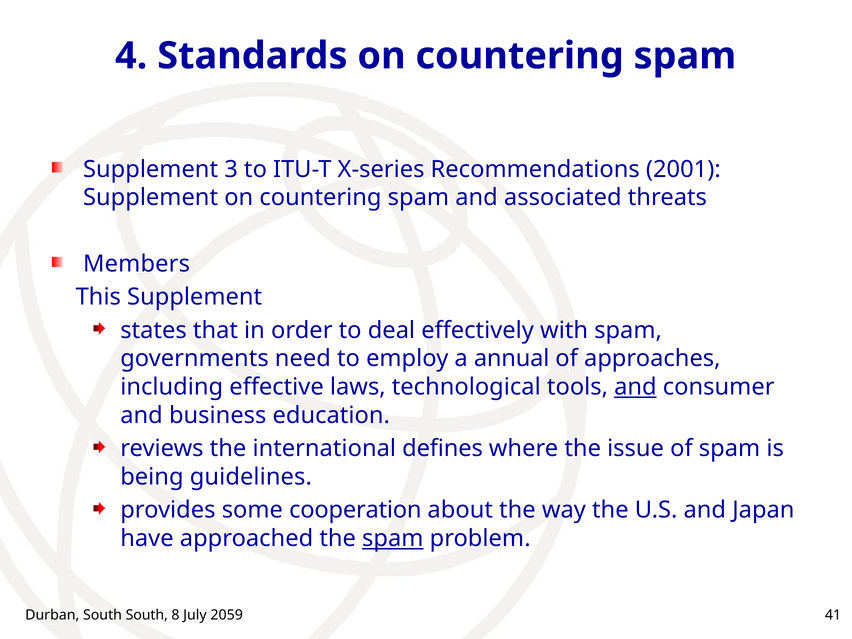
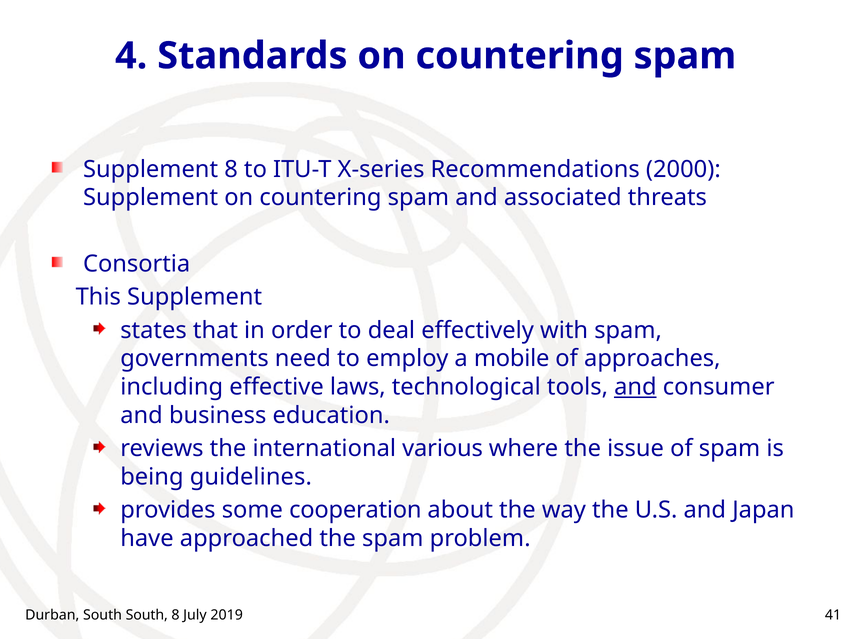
Supplement 3: 3 -> 8
2001: 2001 -> 2000
Members: Members -> Consortia
annual: annual -> mobile
defines: defines -> various
spam at (393, 539) underline: present -> none
2059: 2059 -> 2019
